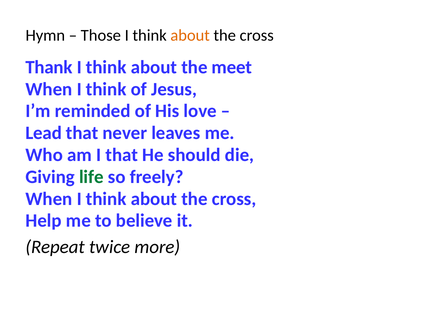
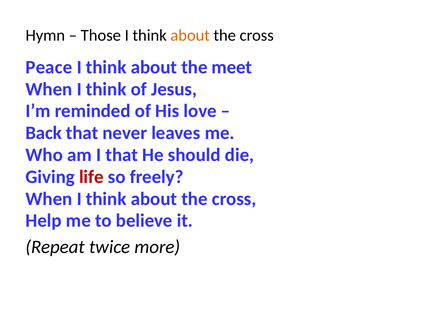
Thank: Thank -> Peace
Lead: Lead -> Back
life colour: green -> red
